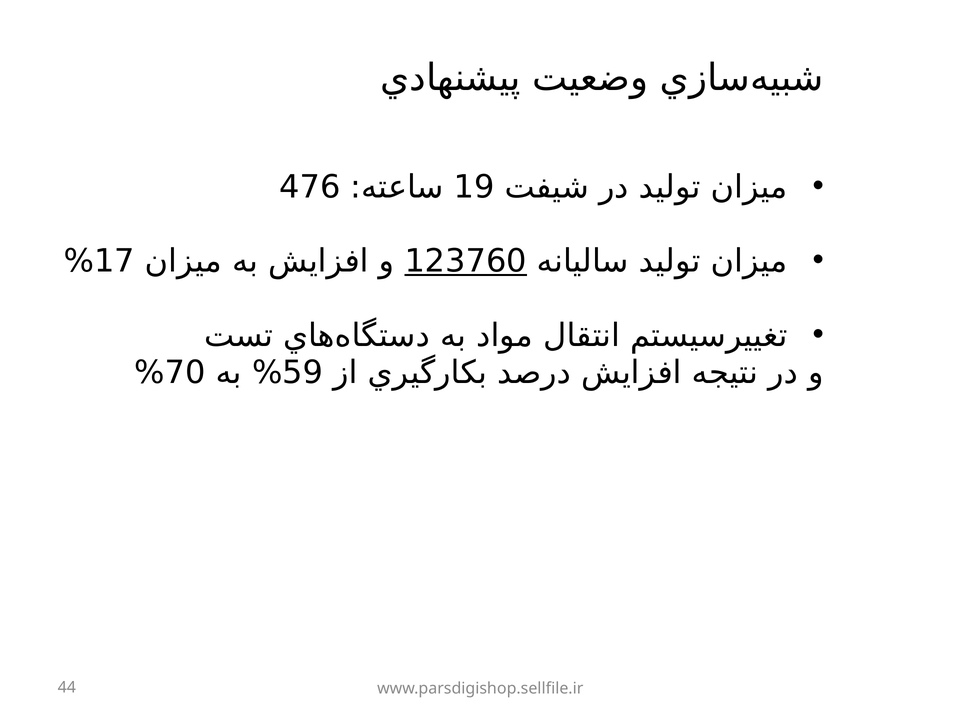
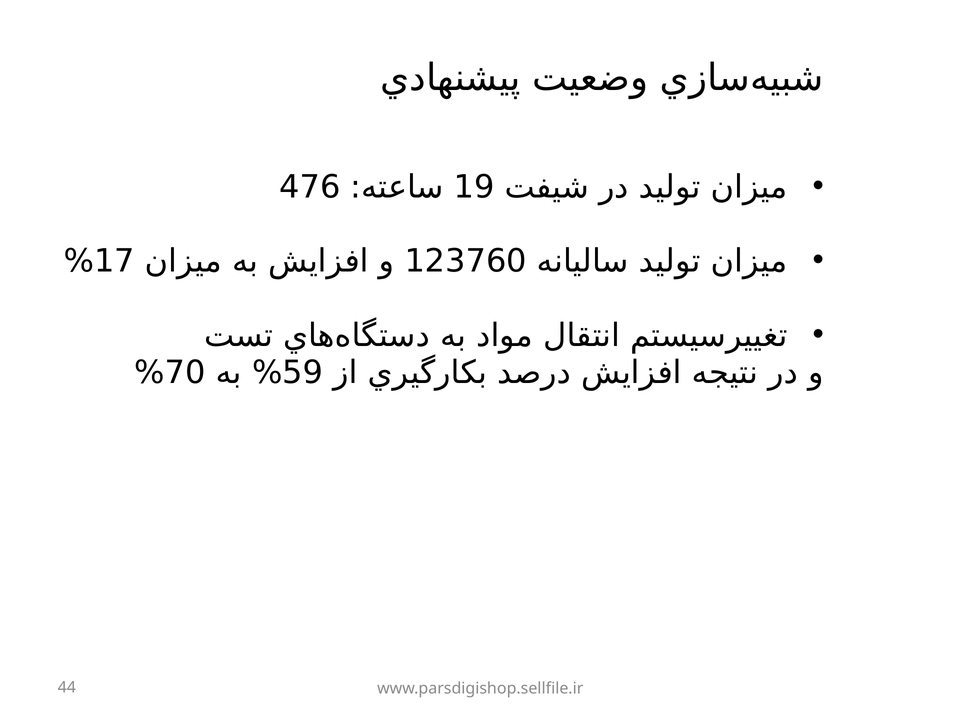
123760 underline: present -> none
